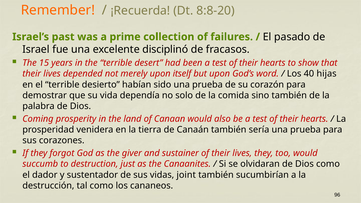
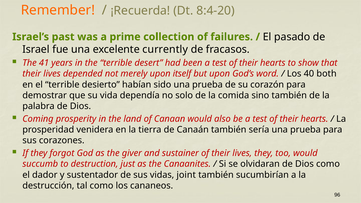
8:8-20: 8:8-20 -> 8:4-20
disciplinó: disciplinó -> currently
15: 15 -> 41
hijas: hijas -> both
